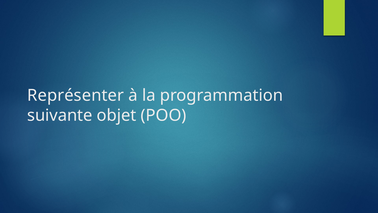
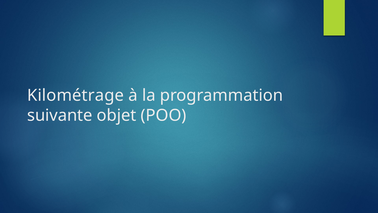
Représenter: Représenter -> Kilométrage
